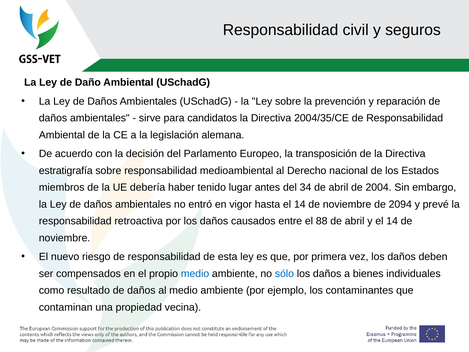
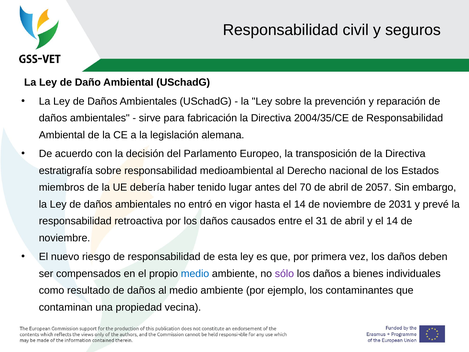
candidatos: candidatos -> fabricación
34: 34 -> 70
2004: 2004 -> 2057
2094: 2094 -> 2031
88: 88 -> 31
sólo colour: blue -> purple
